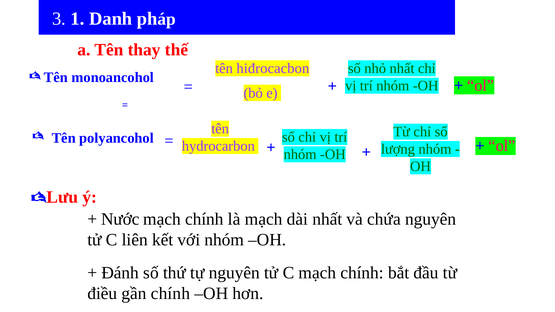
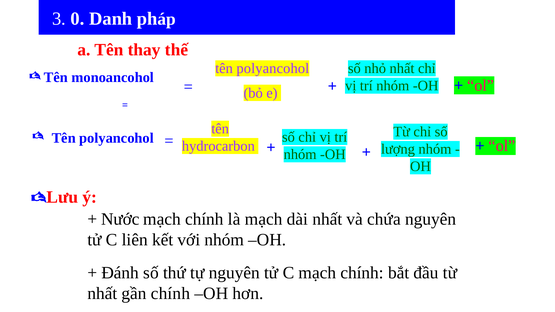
1: 1 -> 0
hiđrocacbon at (273, 68): hiđrocacbon -> polyancohol
điều at (102, 294): điều -> nhất
